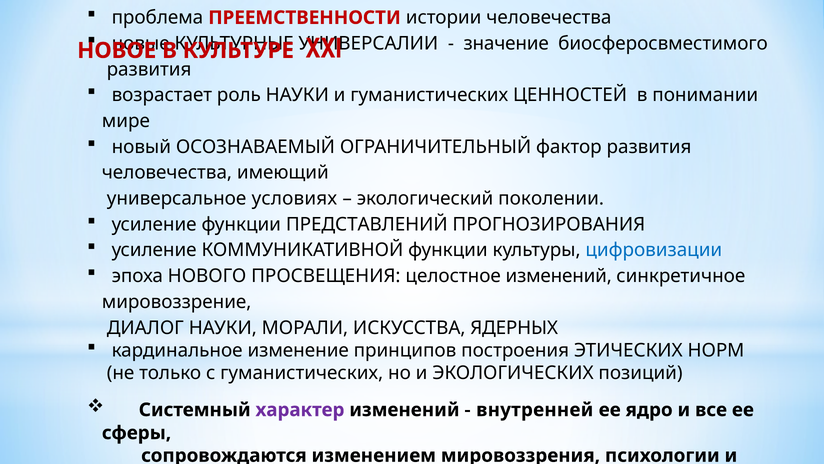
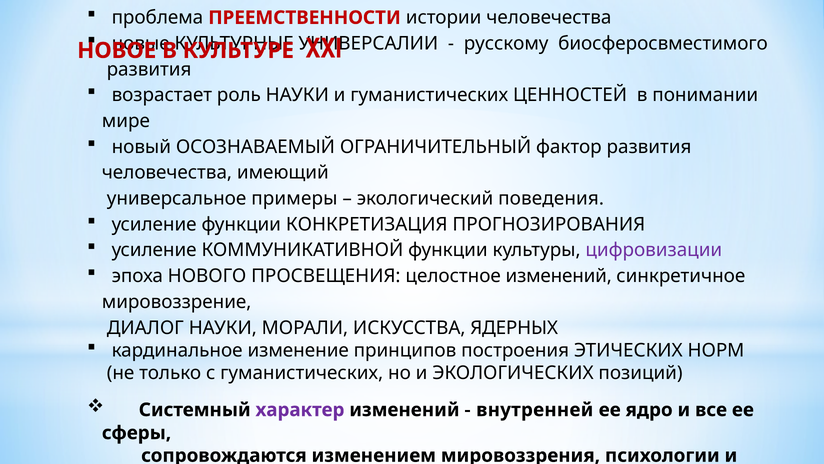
значение: значение -> русскому
условиях: условиях -> примеры
экологический поколении: поколении -> поведения
ПРЕДСТАВЛЕНИЙ: ПРЕДСТАВЛЕНИЙ -> КОНКРЕТИЗАЦИЯ
цифровизации colour: blue -> purple
